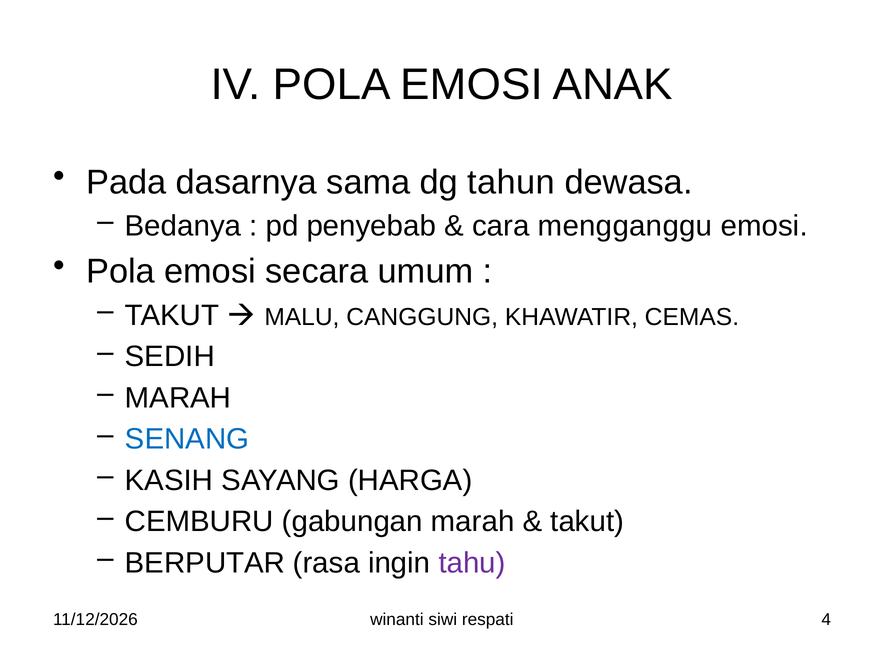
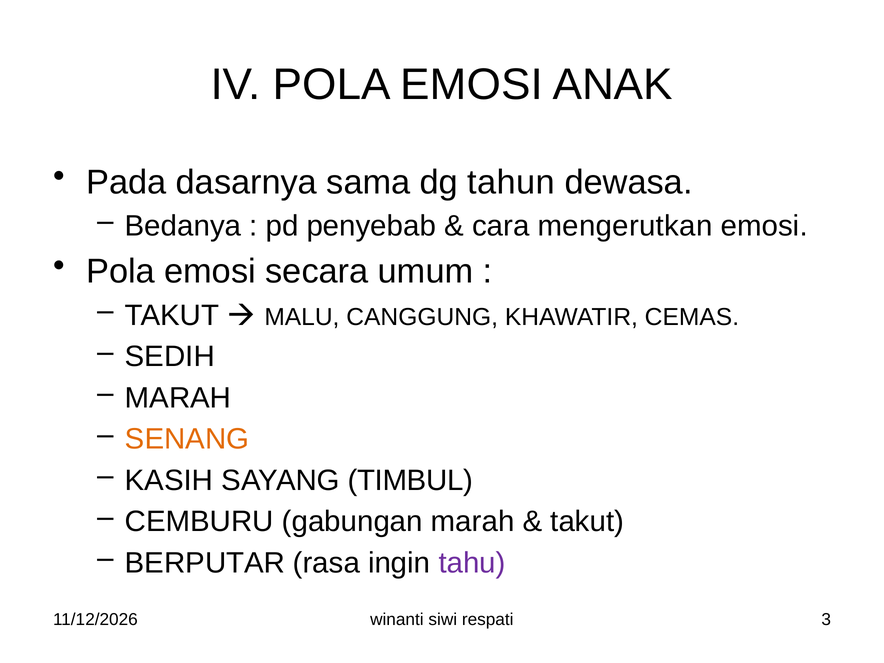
mengganggu: mengganggu -> mengerutkan
SENANG colour: blue -> orange
HARGA: HARGA -> TIMBUL
4: 4 -> 3
